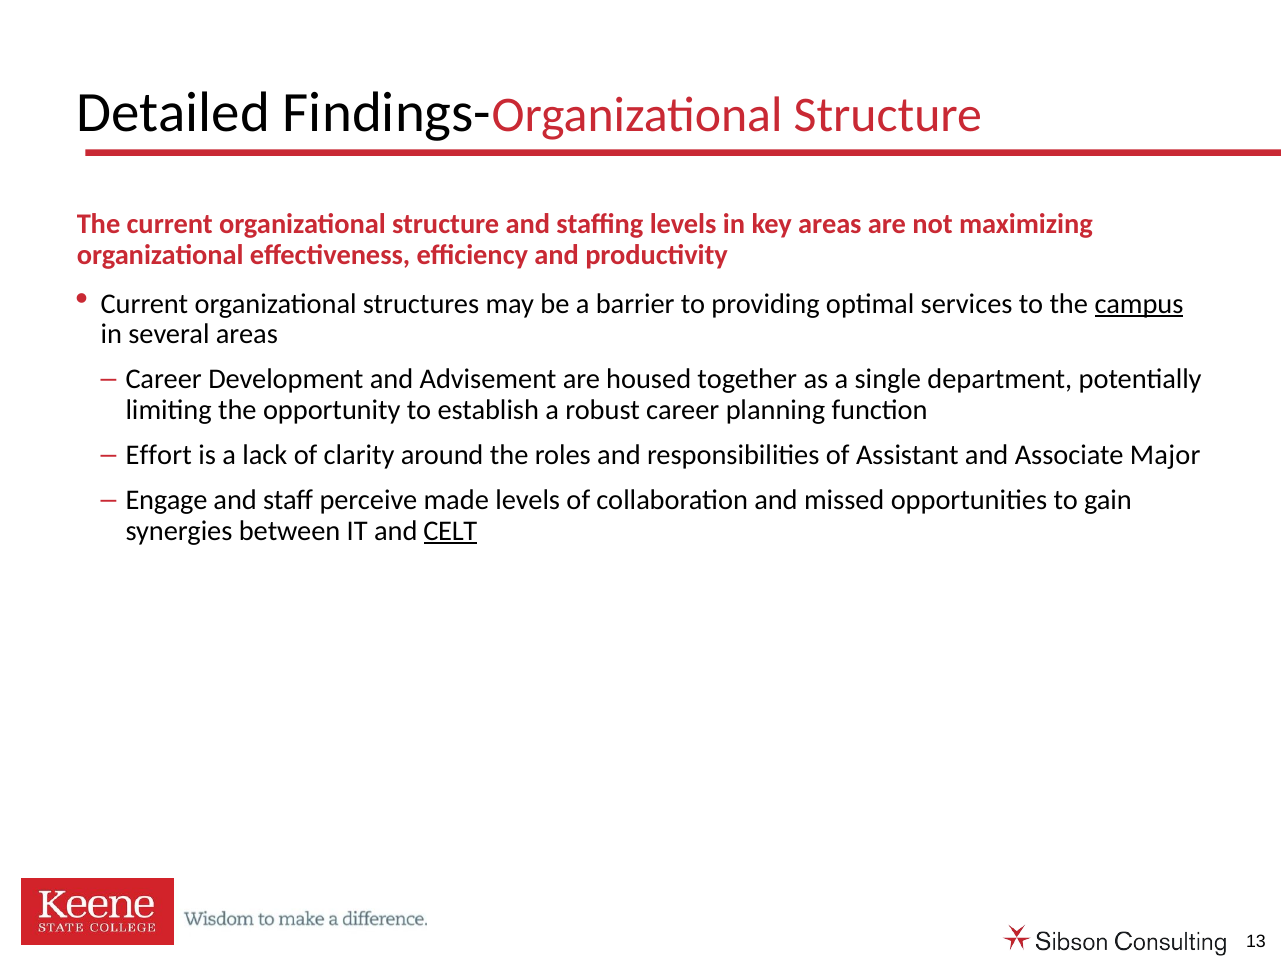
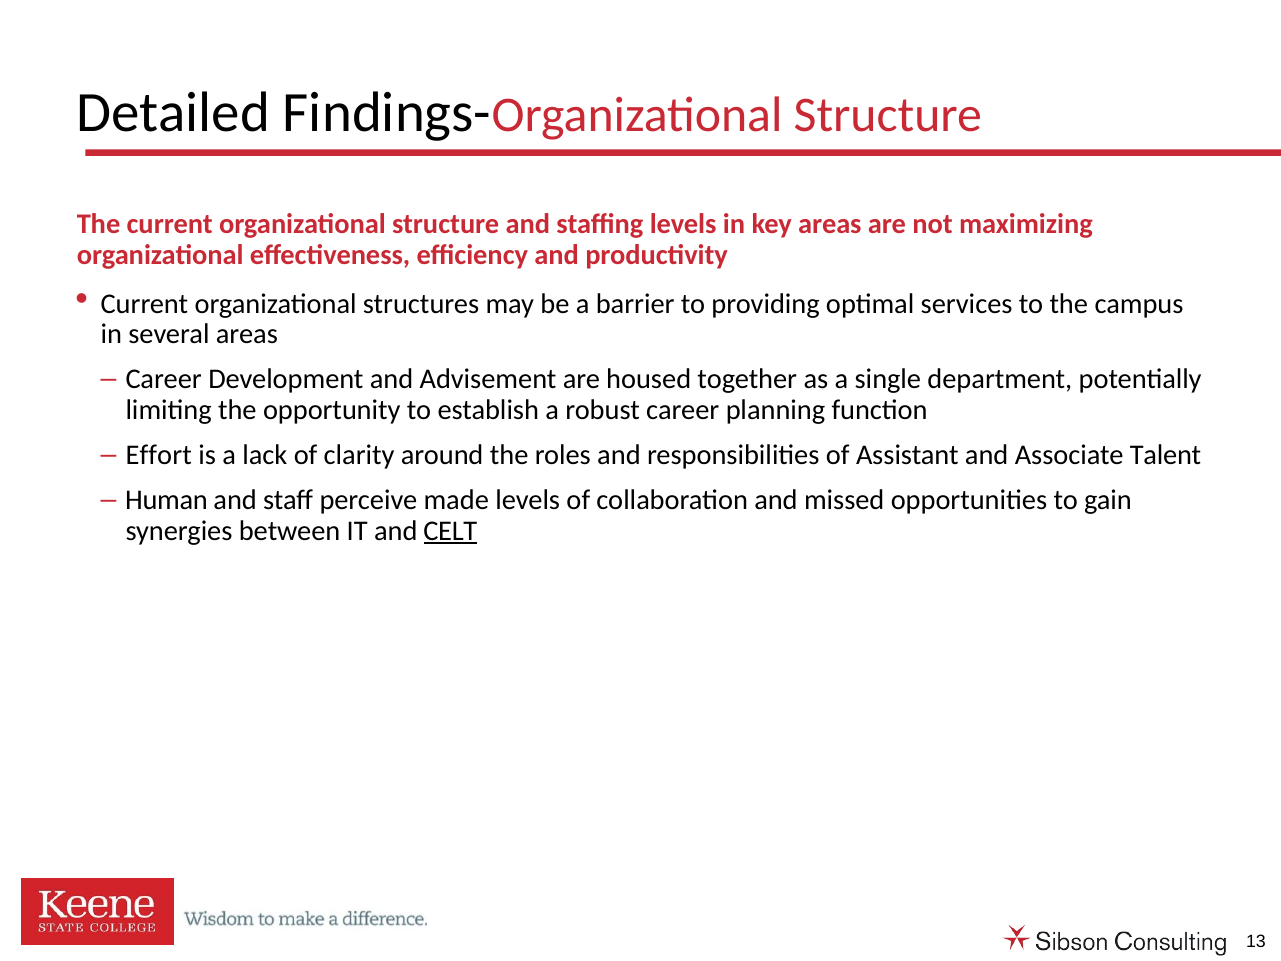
campus underline: present -> none
Major: Major -> Talent
Engage: Engage -> Human
